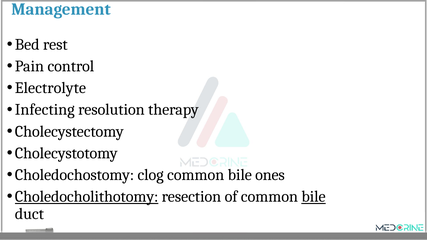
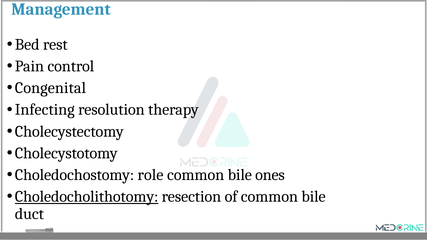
Electrolyte: Electrolyte -> Congenital
clog: clog -> role
bile at (314, 197) underline: present -> none
